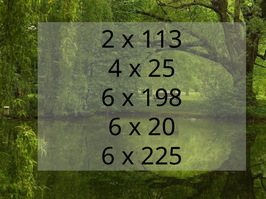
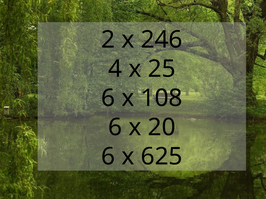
113: 113 -> 246
198: 198 -> 108
225: 225 -> 625
